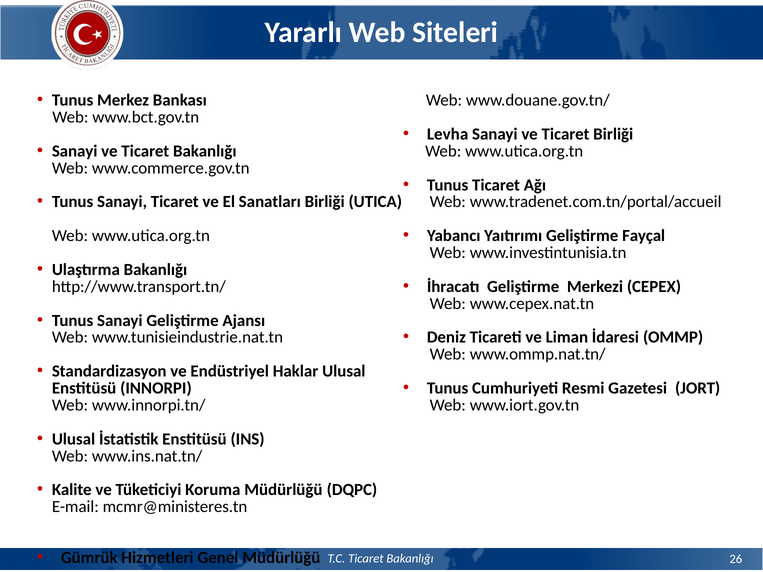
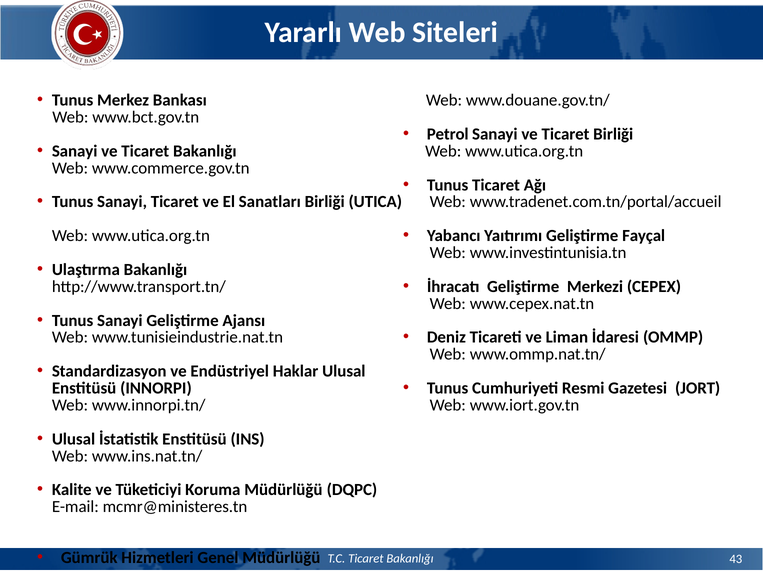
Levha: Levha -> Petrol
26: 26 -> 43
